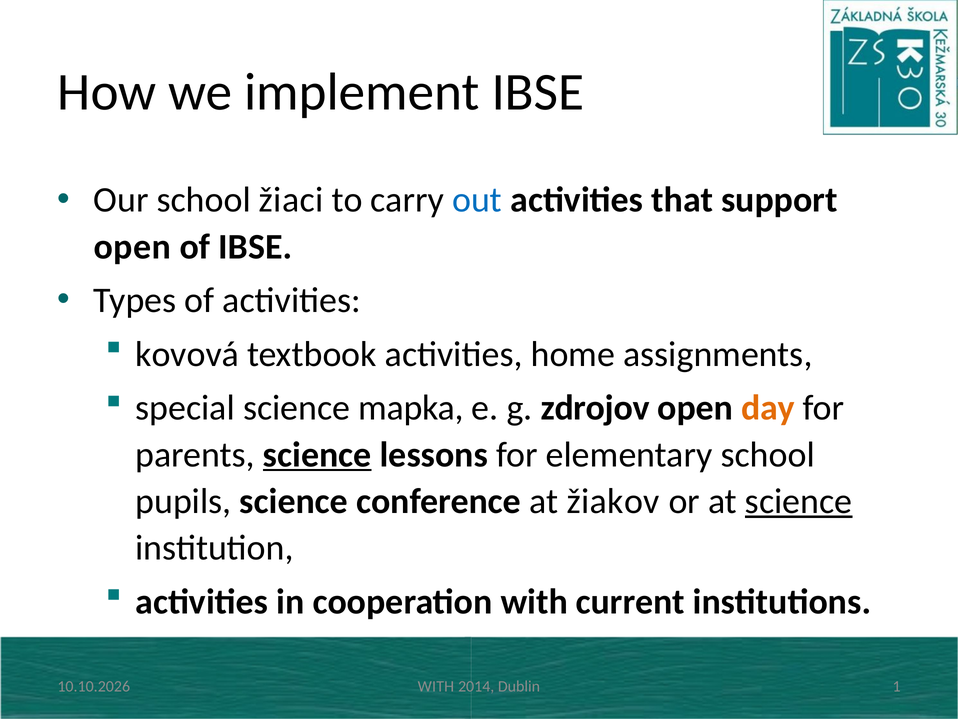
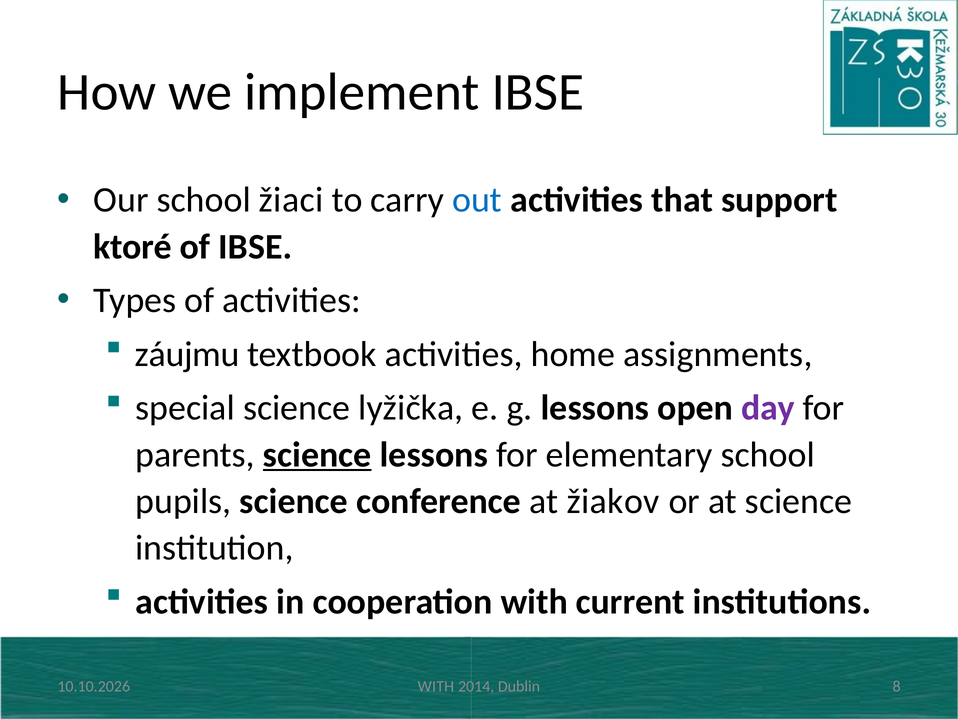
open at (132, 247): open -> ktoré
kovová: kovová -> záujmu
mapka: mapka -> lyžička
g zdrojov: zdrojov -> lessons
day colour: orange -> purple
science at (799, 501) underline: present -> none
1: 1 -> 8
